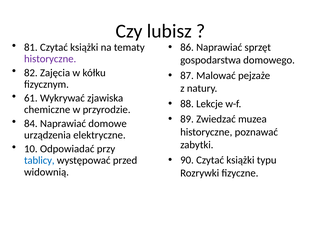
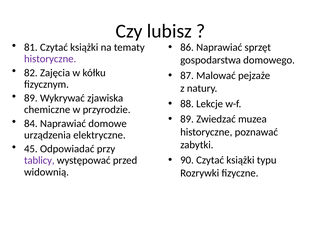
61 at (31, 98): 61 -> 89
10: 10 -> 45
tablicy colour: blue -> purple
